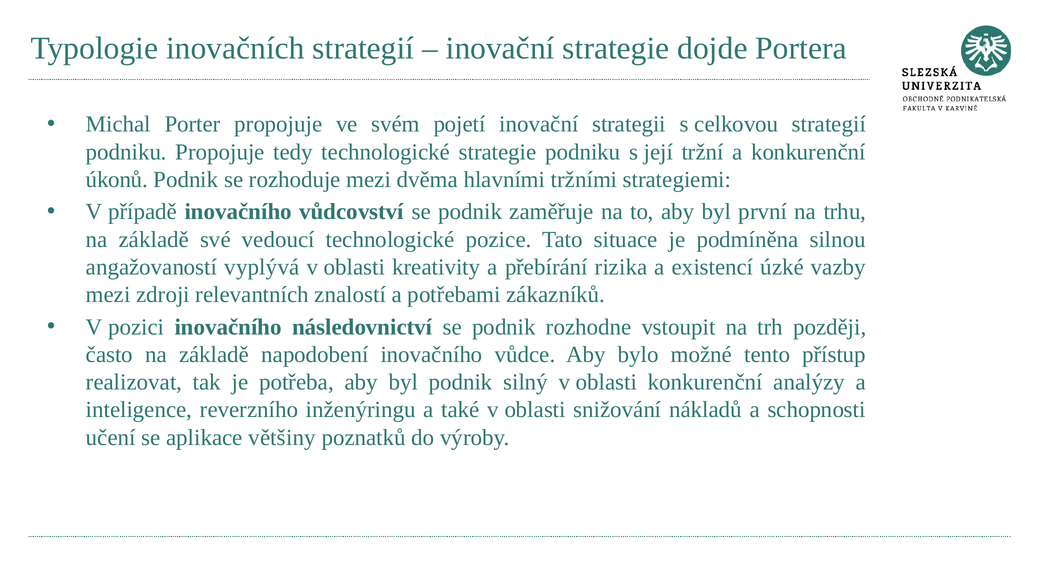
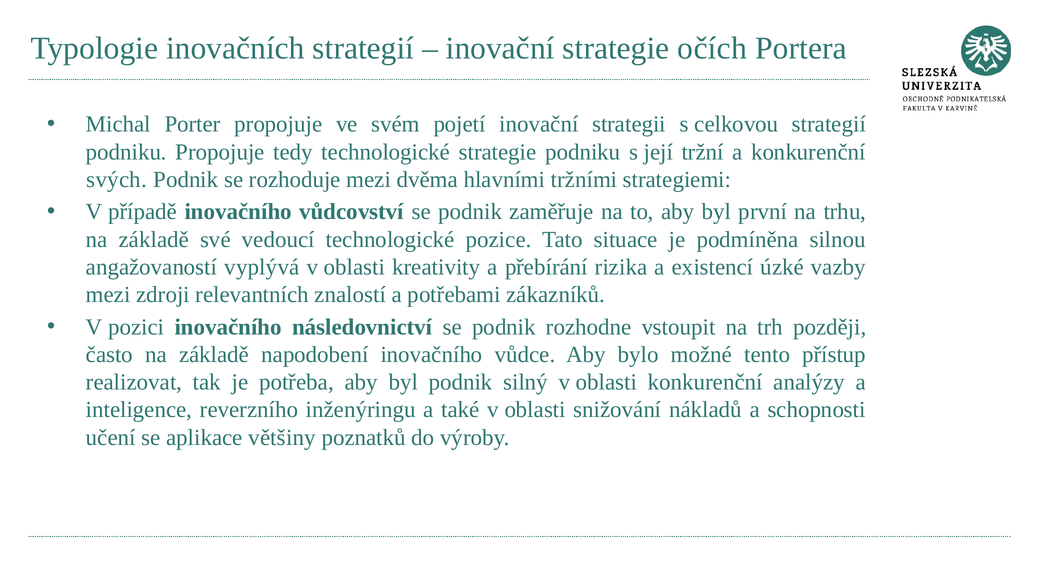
dojde: dojde -> očích
úkonů: úkonů -> svých
